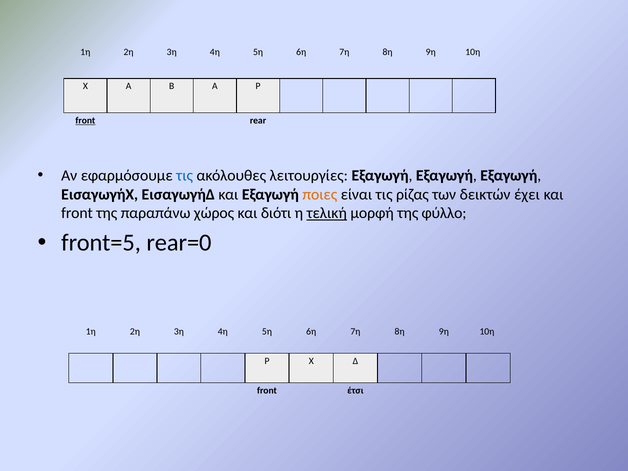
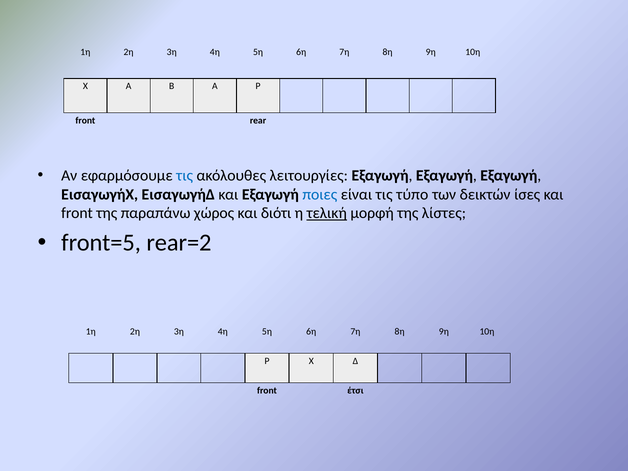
front at (85, 121) underline: present -> none
ποιες colour: orange -> blue
ρίζας: ρίζας -> τύπο
έχει: έχει -> ίσες
φύλλο: φύλλο -> λίστες
rear=0: rear=0 -> rear=2
